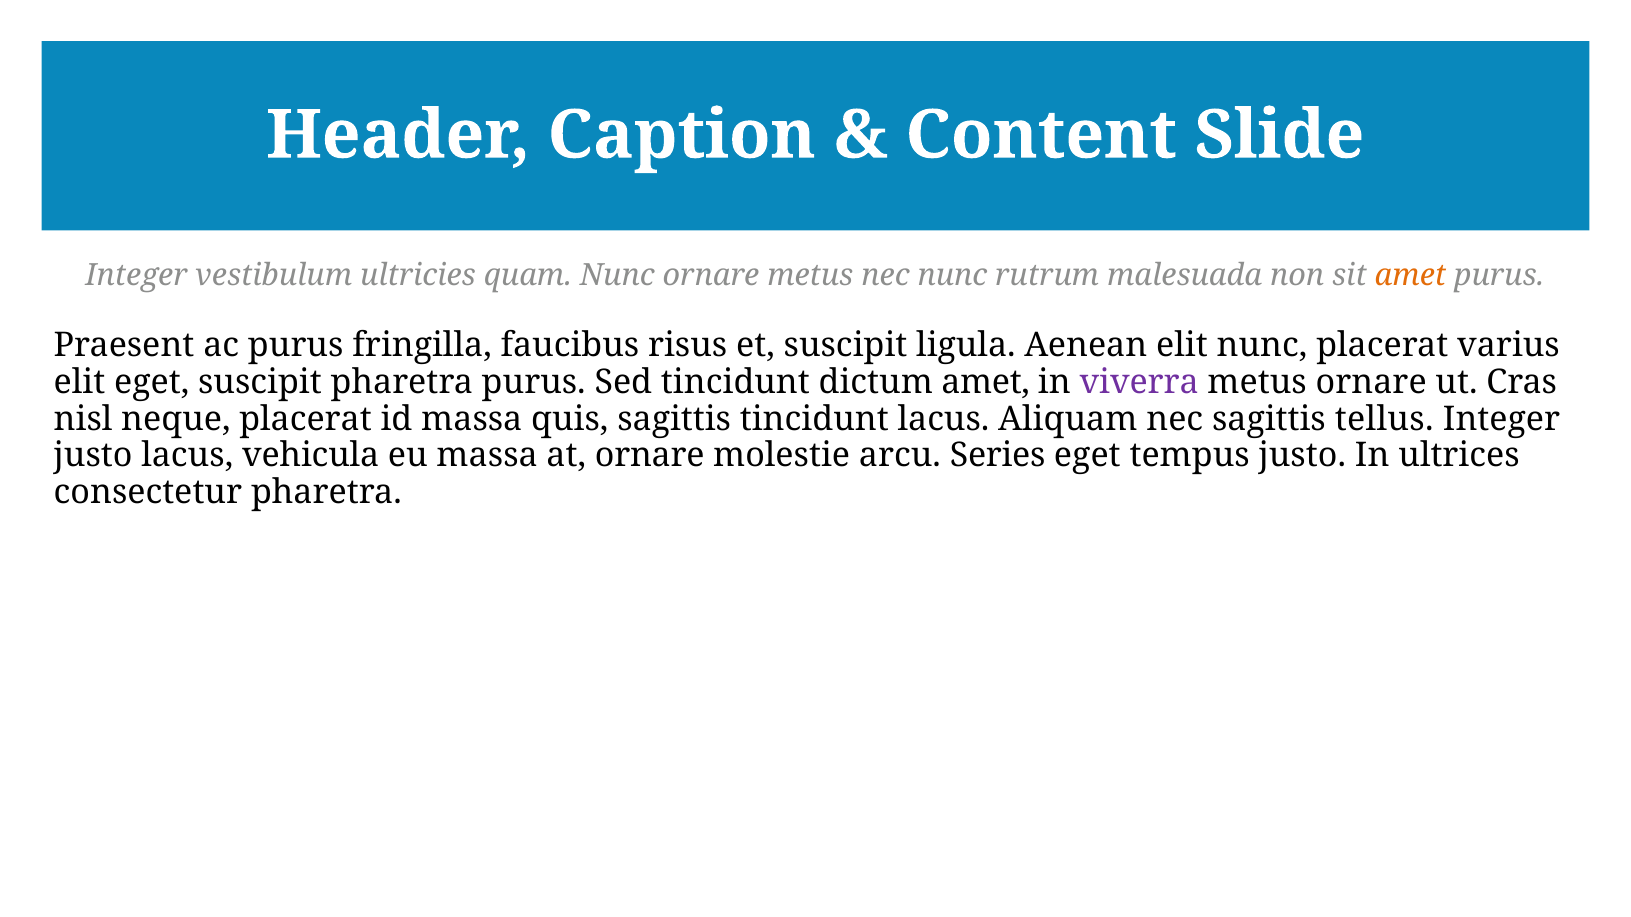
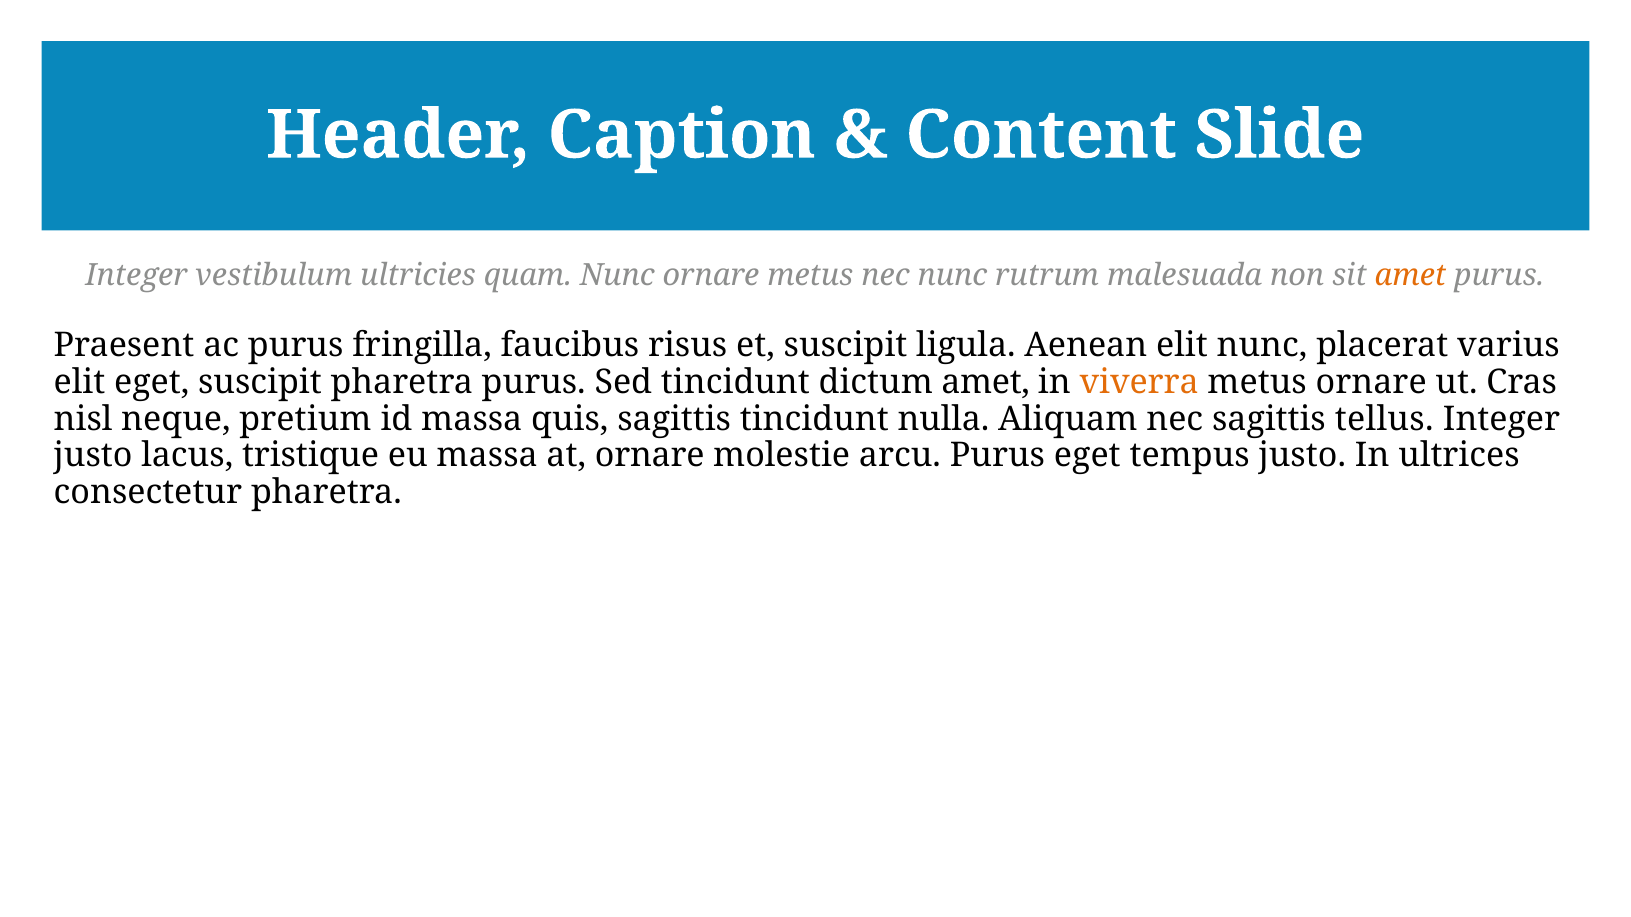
viverra colour: purple -> orange
neque placerat: placerat -> pretium
tincidunt lacus: lacus -> nulla
vehicula: vehicula -> tristique
arcu Series: Series -> Purus
